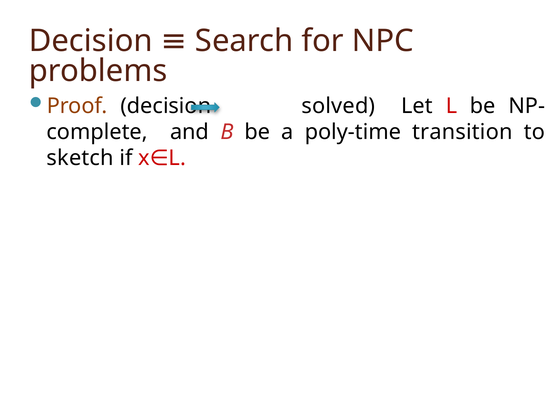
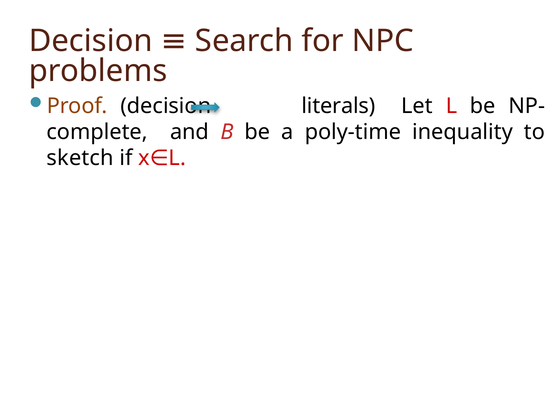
solved: solved -> literals
transition: transition -> inequality
